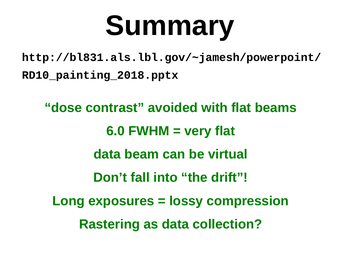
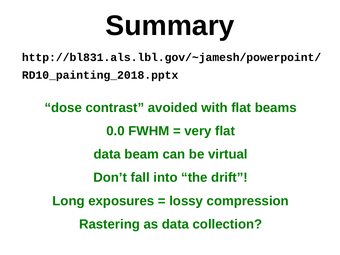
6.0: 6.0 -> 0.0
